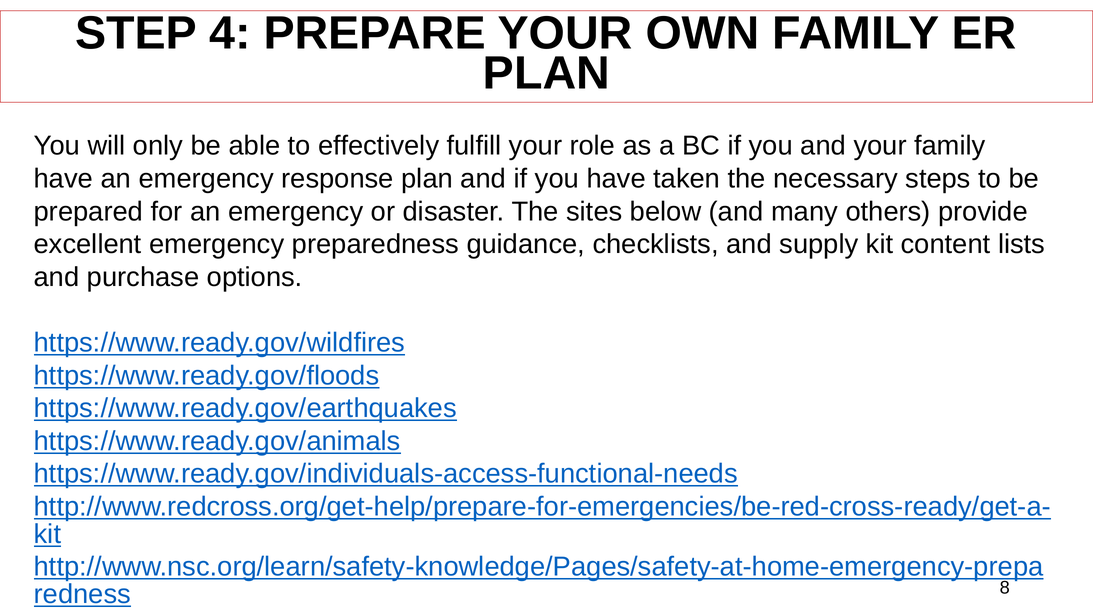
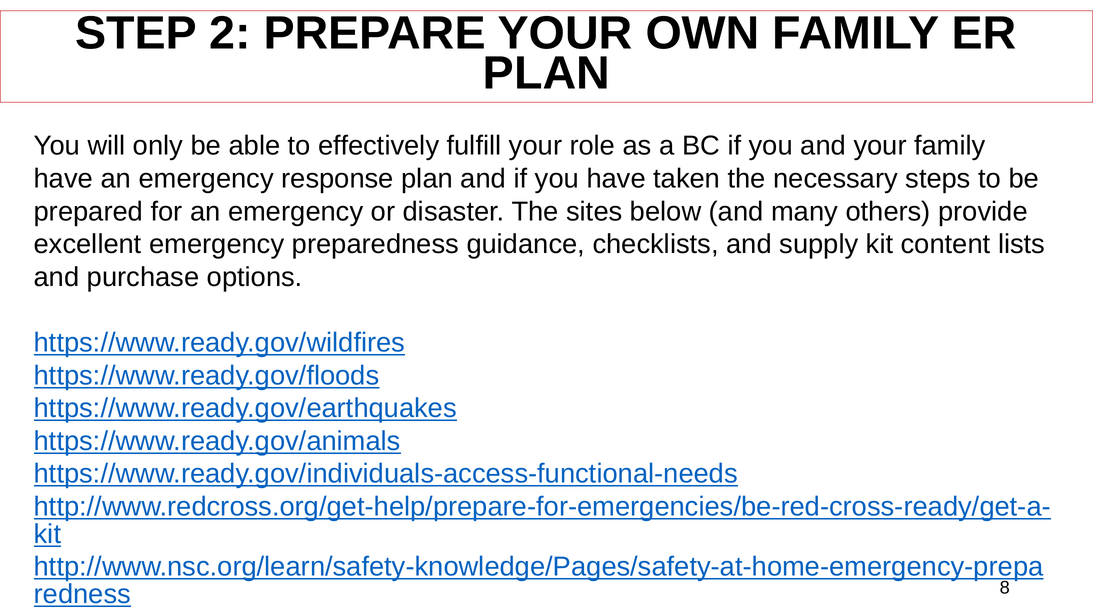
4: 4 -> 2
